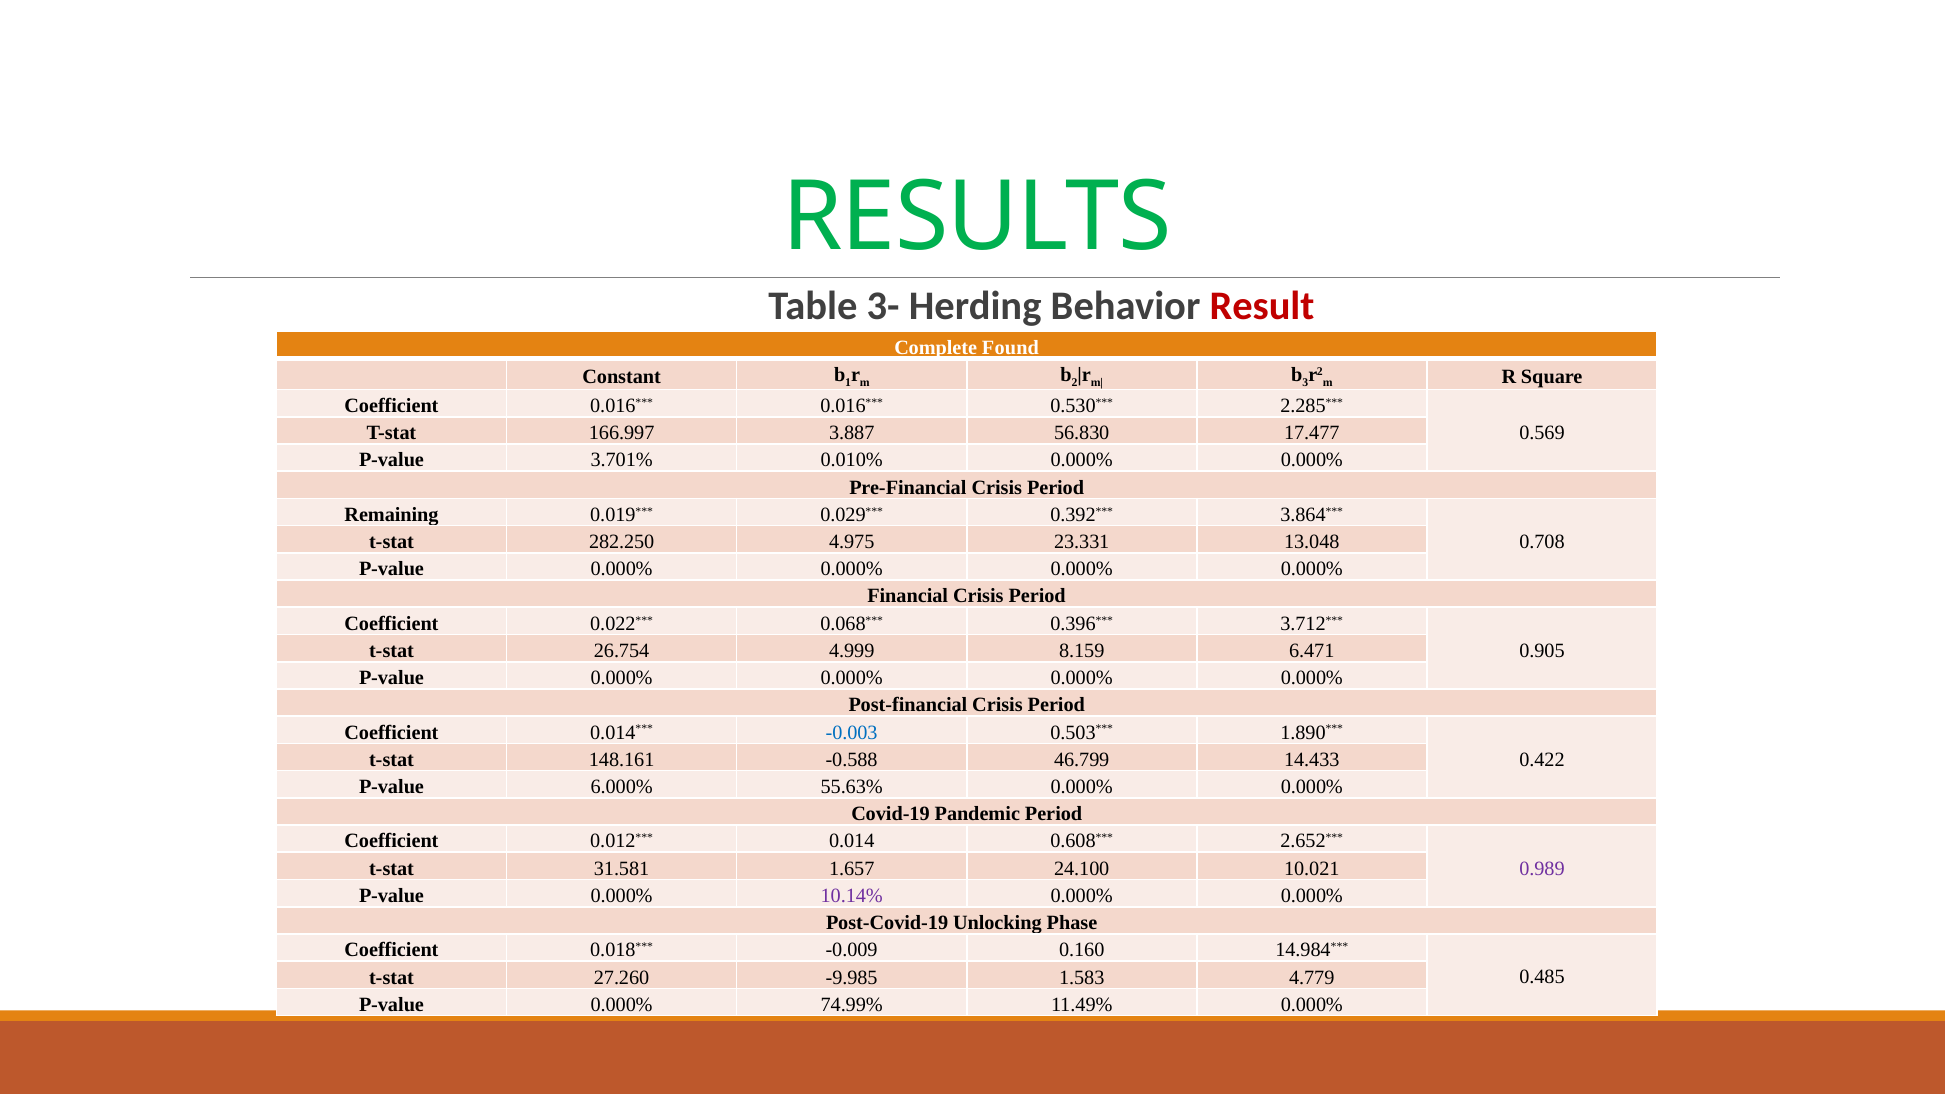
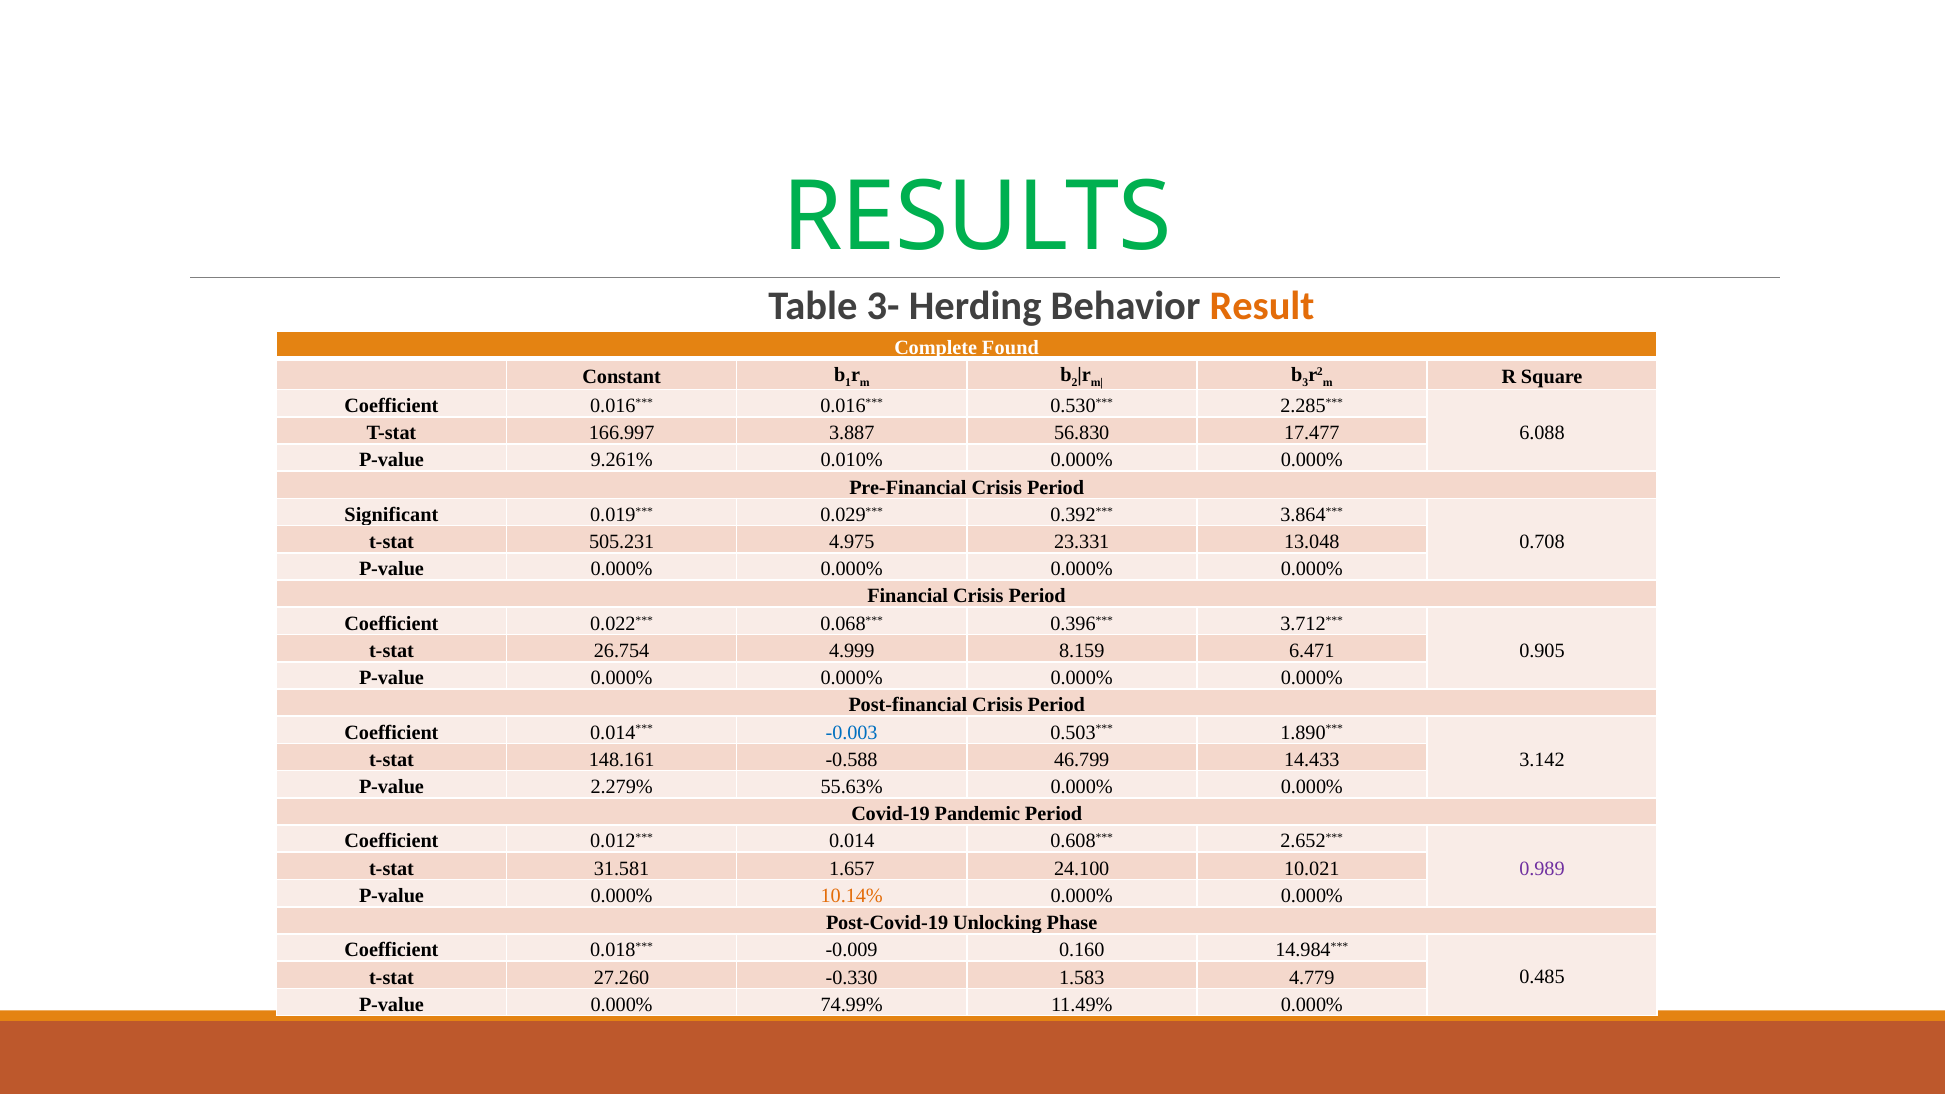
Result colour: red -> orange
0.569: 0.569 -> 6.088
3.701%: 3.701% -> 9.261%
Remaining: Remaining -> Significant
282.250: 282.250 -> 505.231
0.422: 0.422 -> 3.142
6.000%: 6.000% -> 2.279%
10.14% colour: purple -> orange
-9.985: -9.985 -> -0.330
